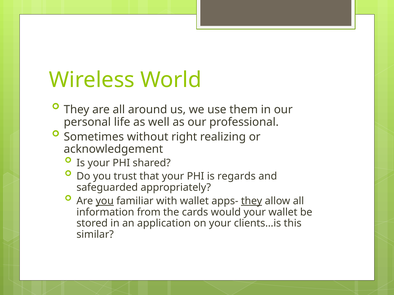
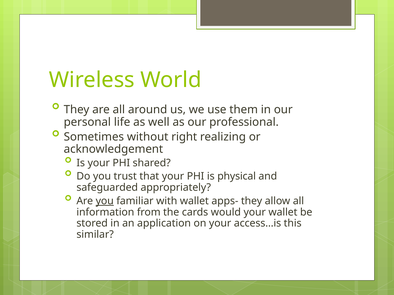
regards: regards -> physical
they at (252, 201) underline: present -> none
clients…is: clients…is -> access…is
